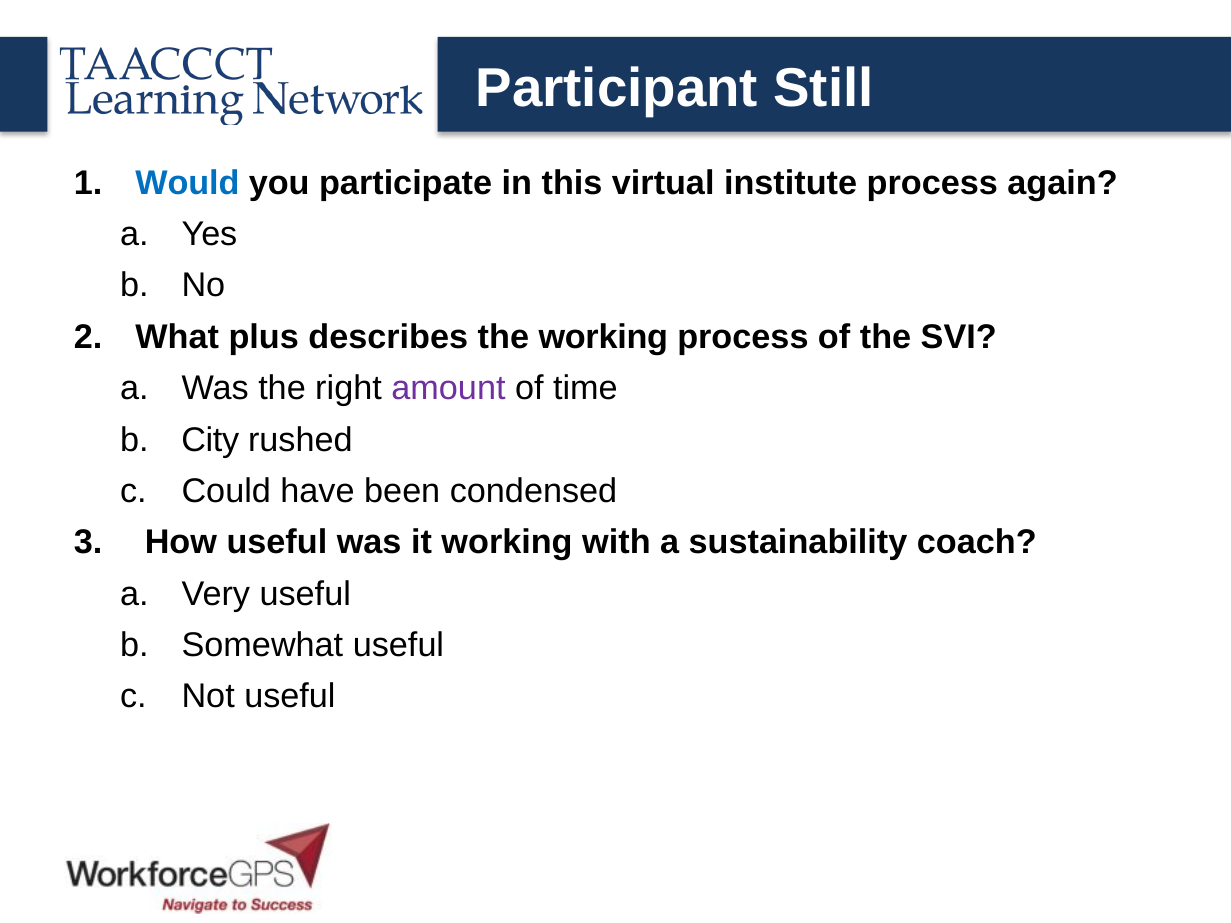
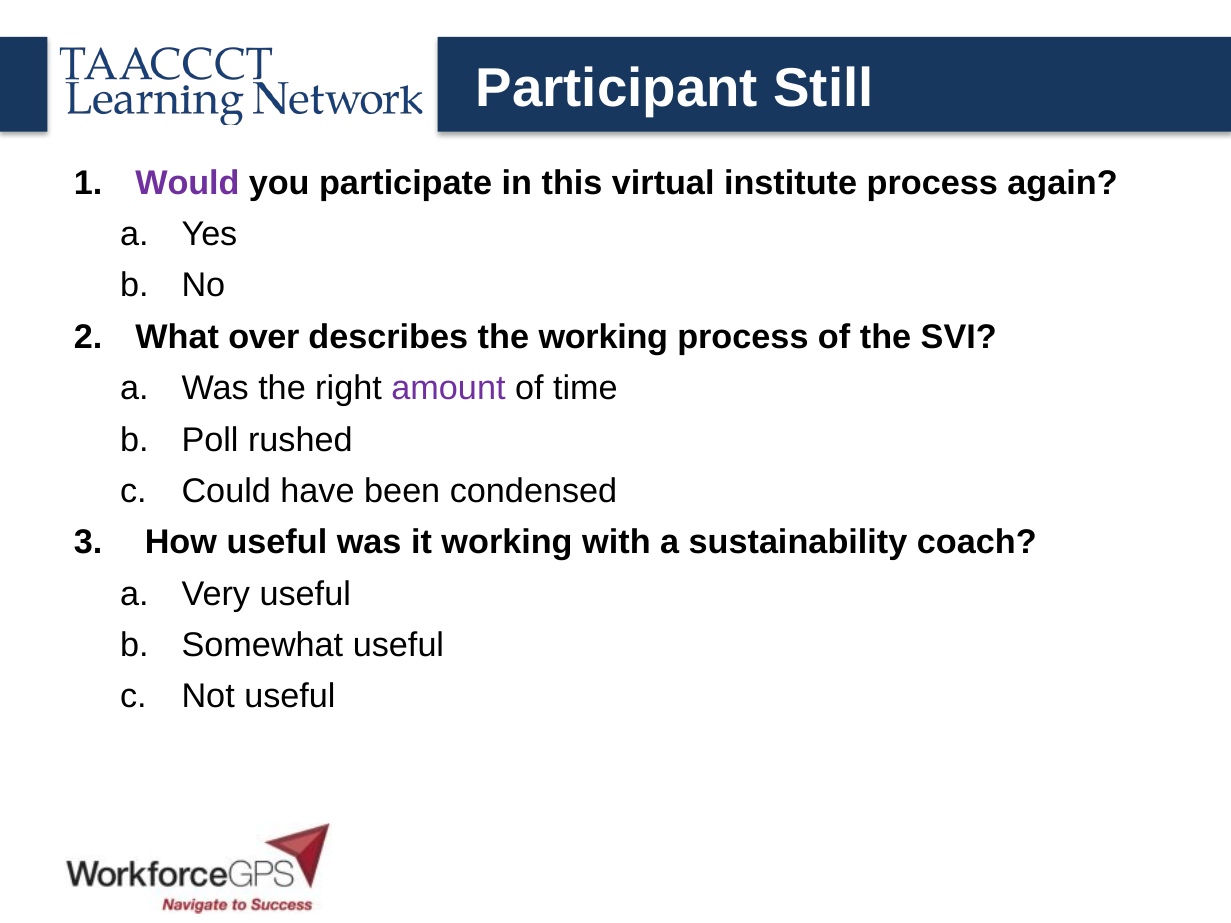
Would colour: blue -> purple
plus: plus -> over
City: City -> Poll
